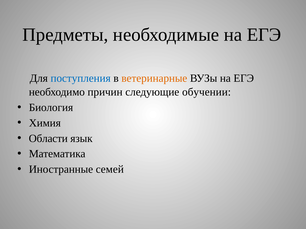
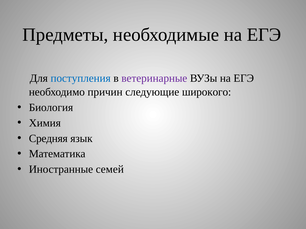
ветеринарные colour: orange -> purple
обучении: обучении -> широкого
Области: Области -> Средняя
